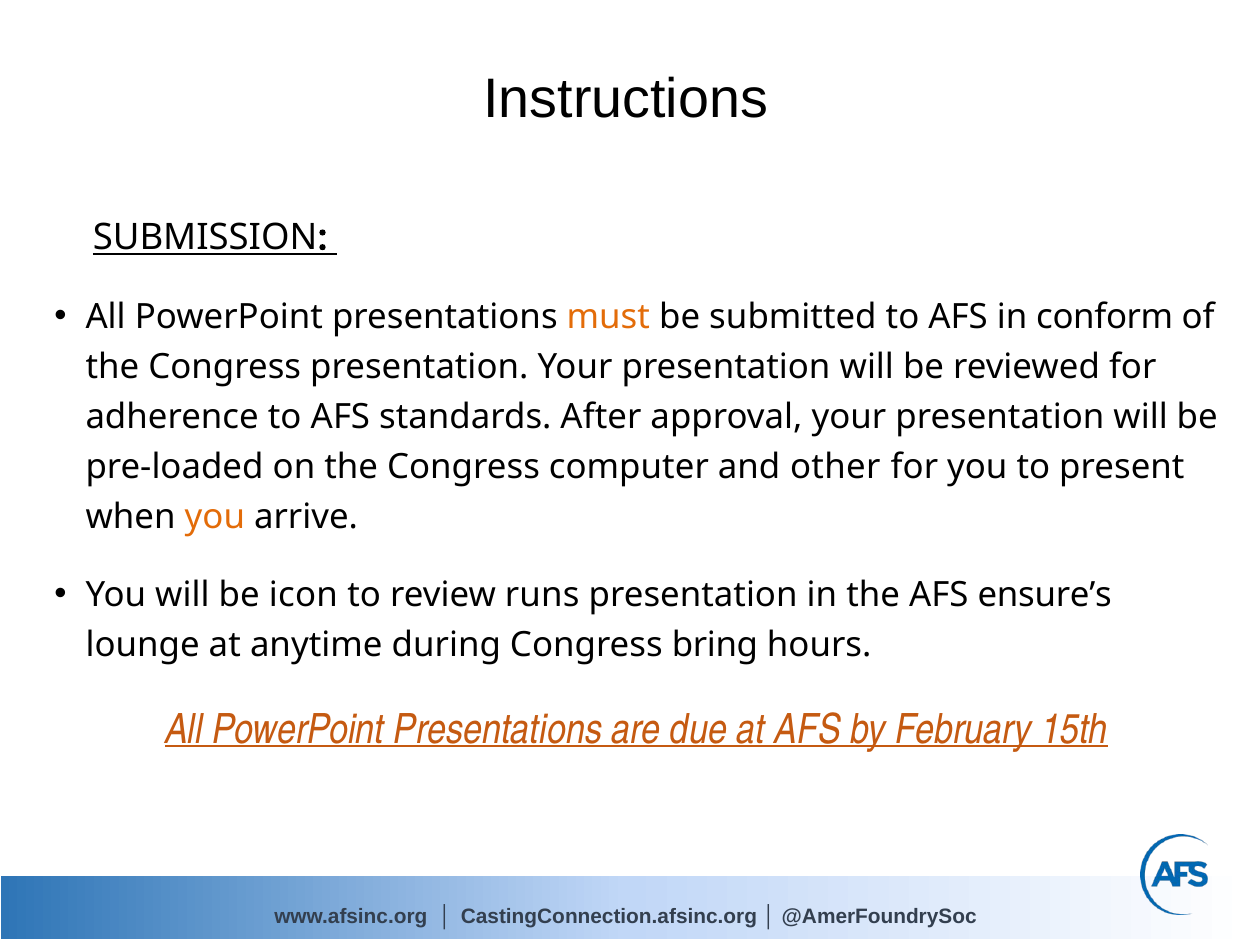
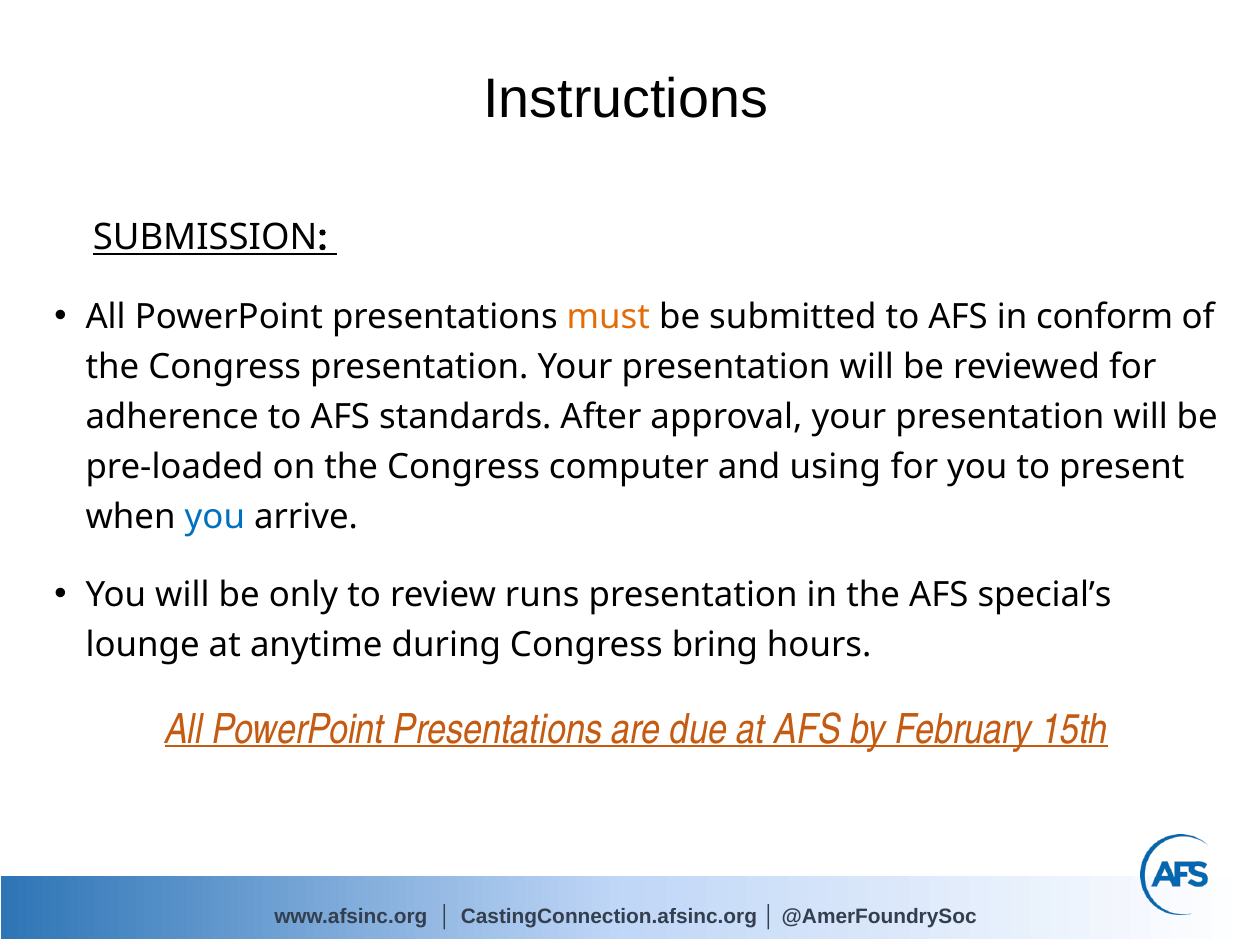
other: other -> using
you at (215, 517) colour: orange -> blue
icon: icon -> only
ensure’s: ensure’s -> special’s
